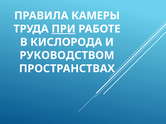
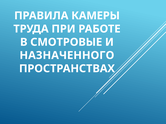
ПРИ underline: present -> none
КИСЛОРОДА: КИСЛОРОДА -> СМОТРОВЫЕ
РУКОВОДСТВОМ: РУКОВОДСТВОМ -> НАЗНАЧЕННОГО
